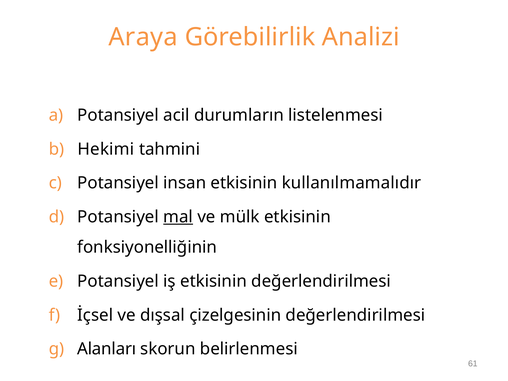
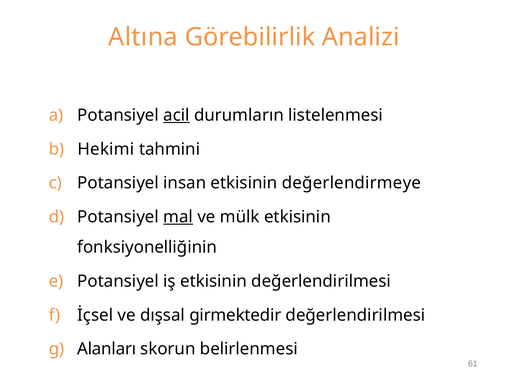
Araya: Araya -> Altına
acil underline: none -> present
kullanılmamalıdır: kullanılmamalıdır -> değerlendirmeye
çizelgesinin: çizelgesinin -> girmektedir
